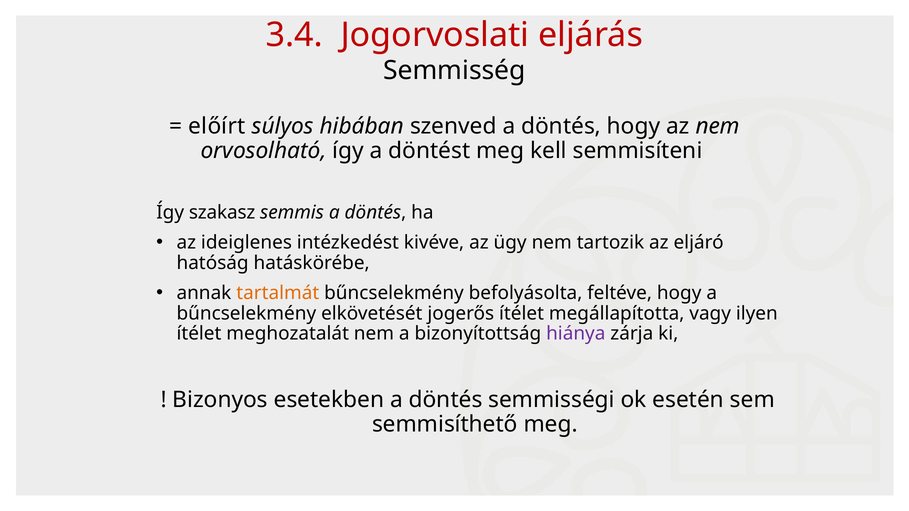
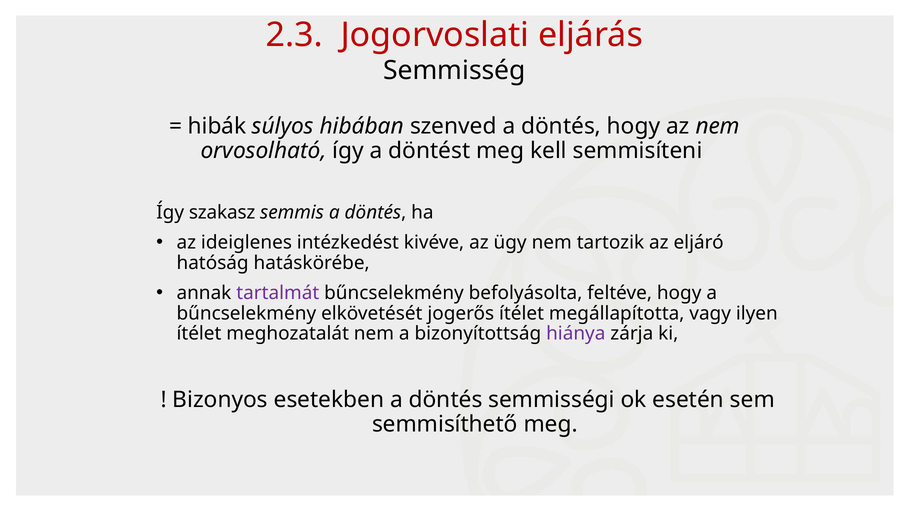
3.4: 3.4 -> 2.3
előírt: előírt -> hibák
tartalmát colour: orange -> purple
